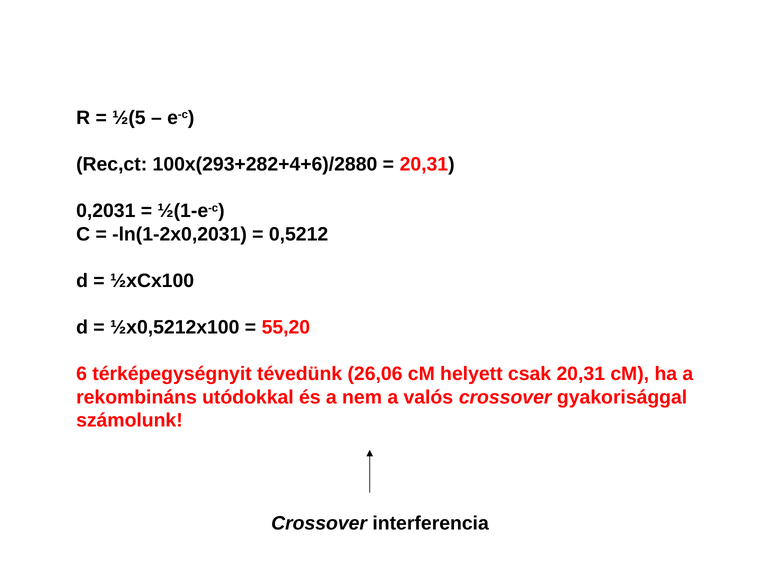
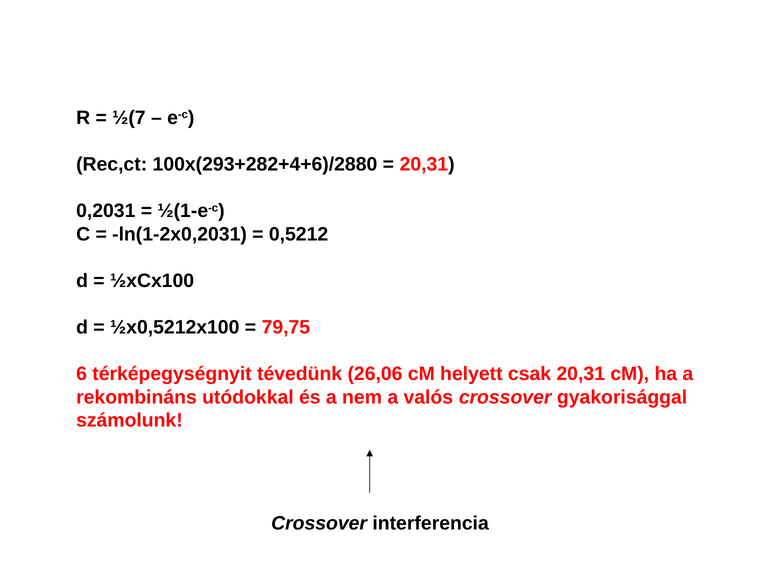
½(5: ½(5 -> ½(7
55,20: 55,20 -> 79,75
